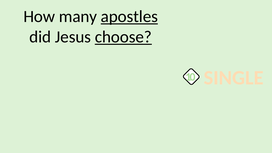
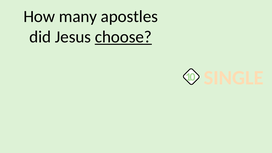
apostles underline: present -> none
